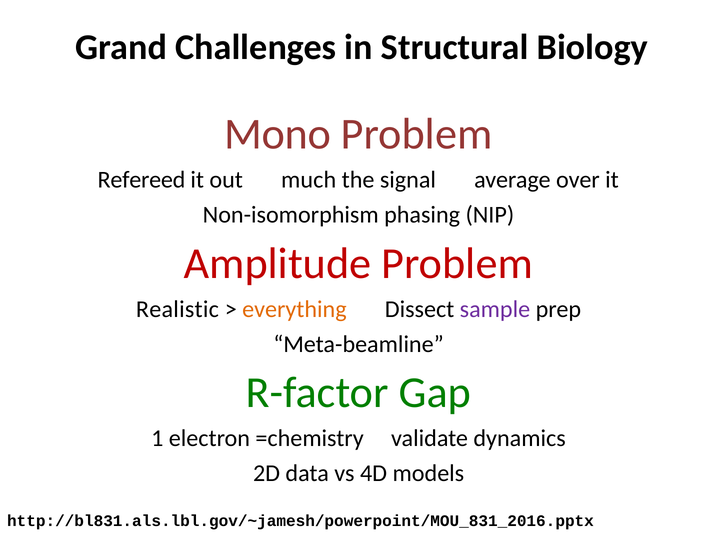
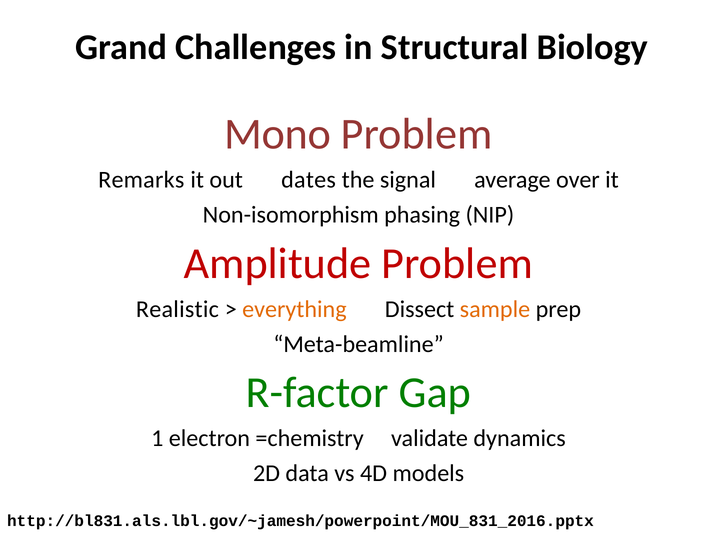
Refereed: Refereed -> Remarks
much: much -> dates
sample colour: purple -> orange
